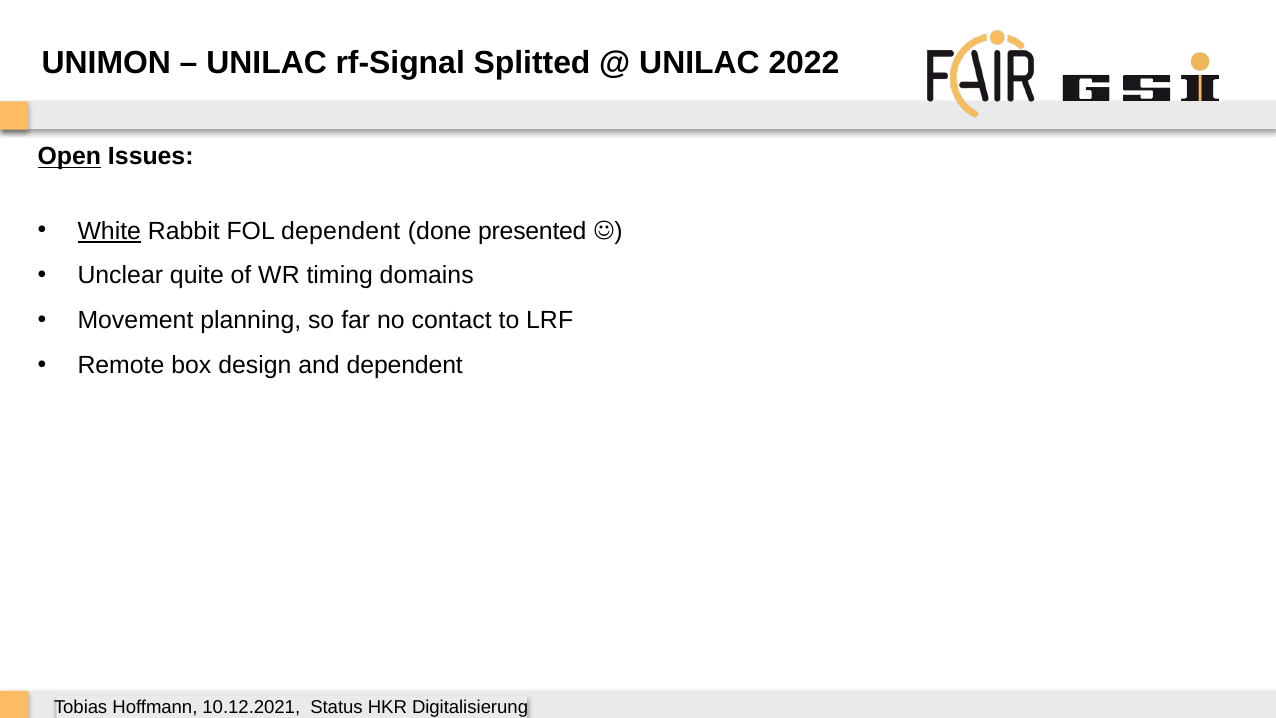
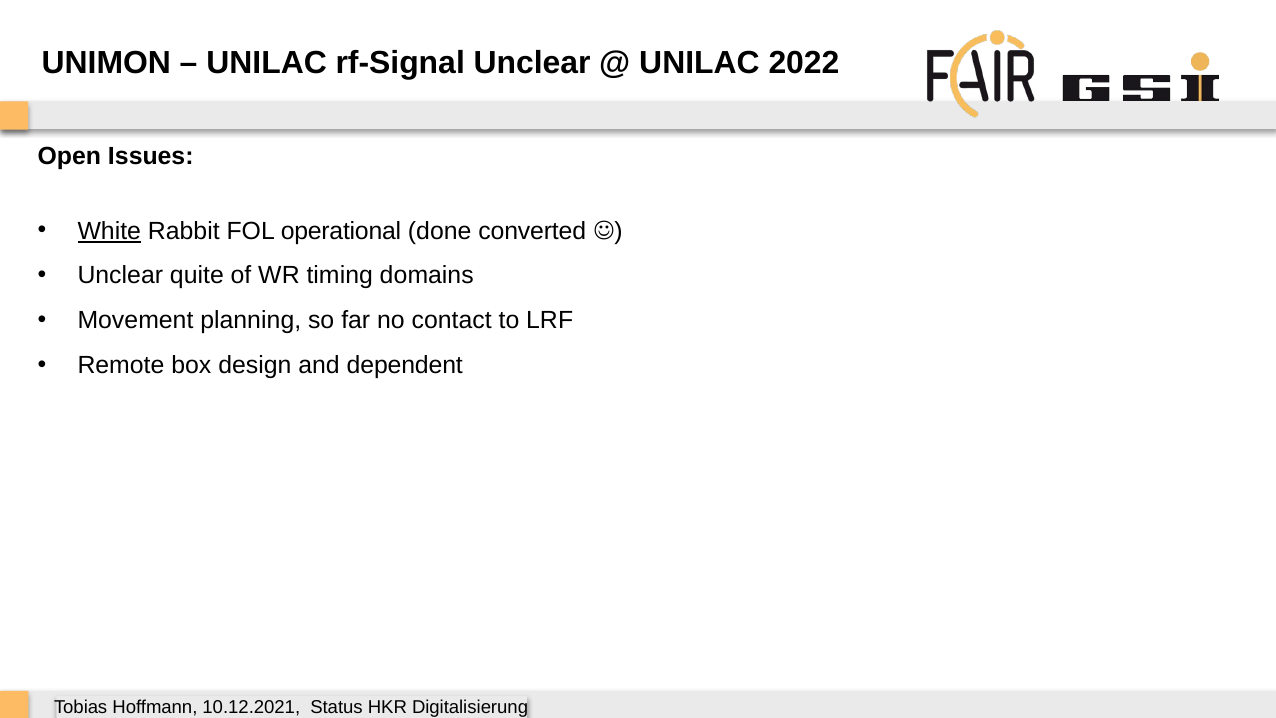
rf-Signal Splitted: Splitted -> Unclear
Open underline: present -> none
FOL dependent: dependent -> operational
presented: presented -> converted
